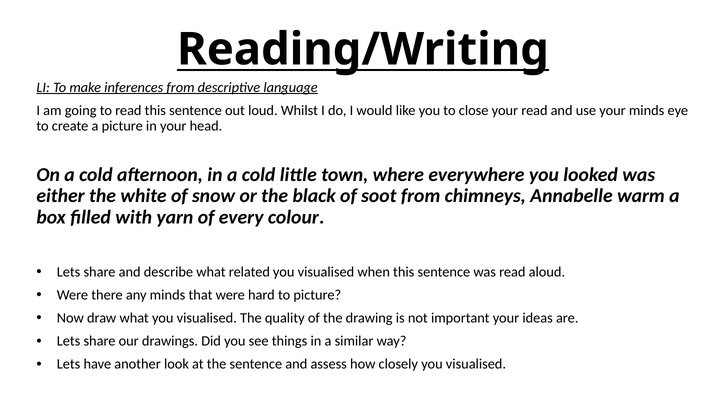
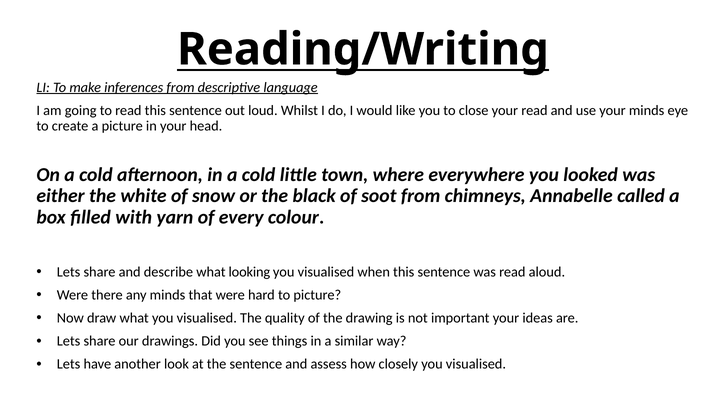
warm: warm -> called
related: related -> looking
